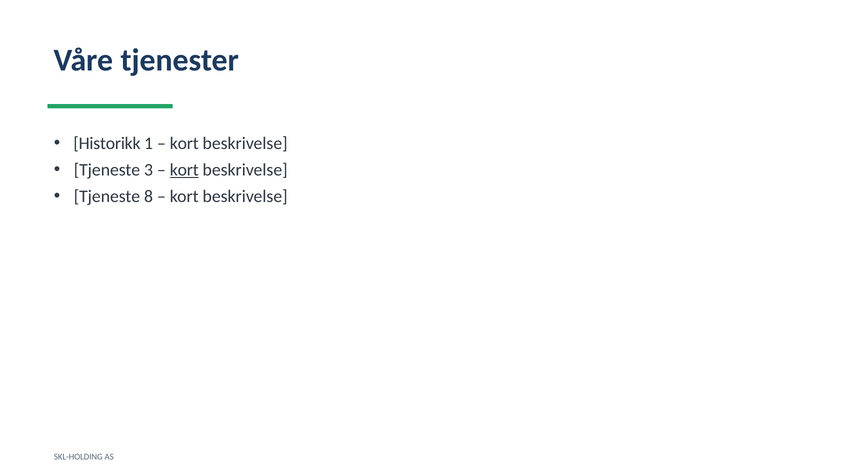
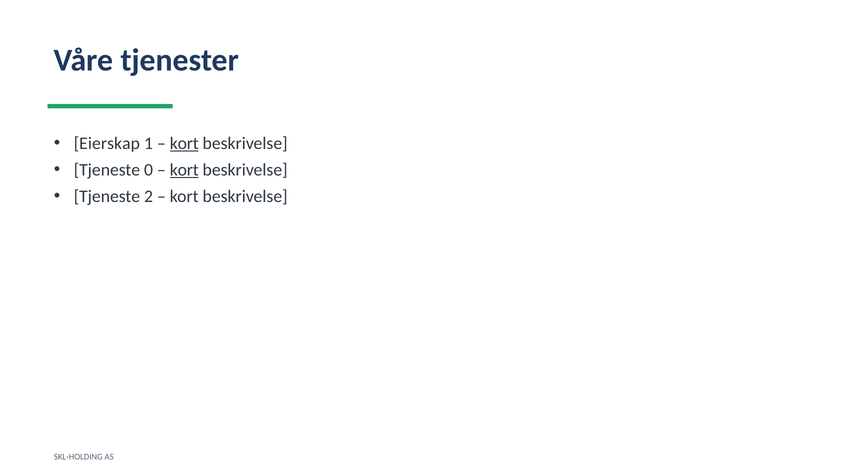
Historikk: Historikk -> Eierskap
kort at (184, 143) underline: none -> present
3: 3 -> 0
8: 8 -> 2
